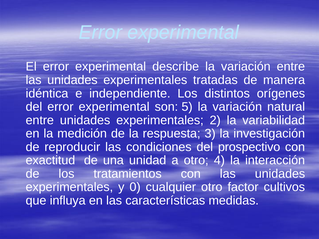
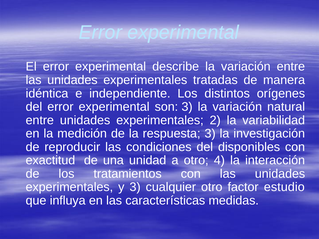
son 5: 5 -> 3
prospectivo: prospectivo -> disponibles
y 0: 0 -> 3
cultivos: cultivos -> estudio
